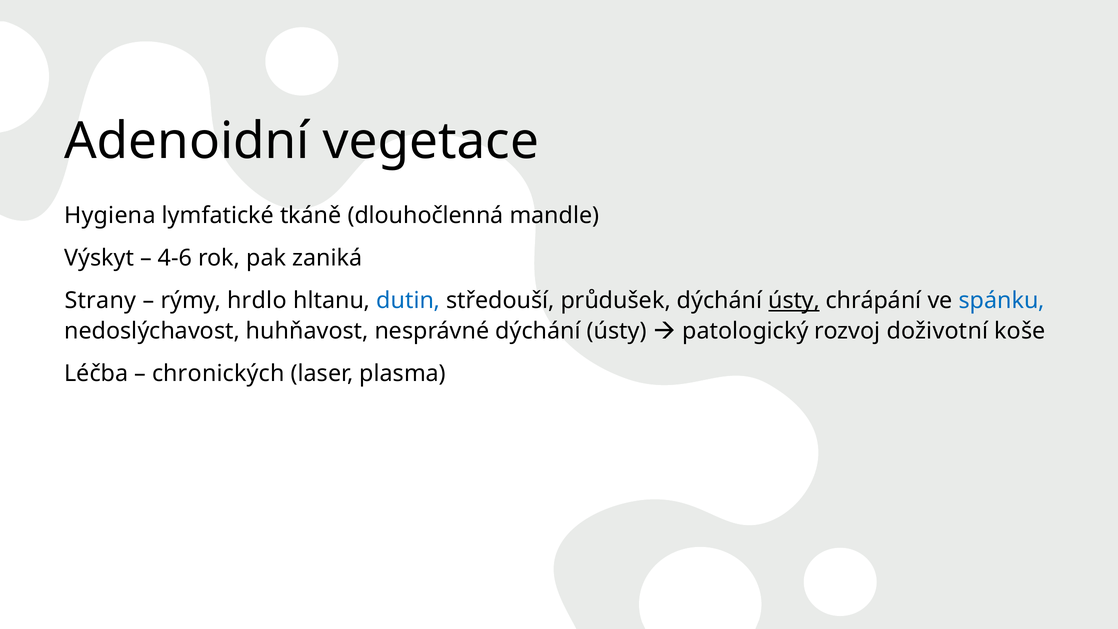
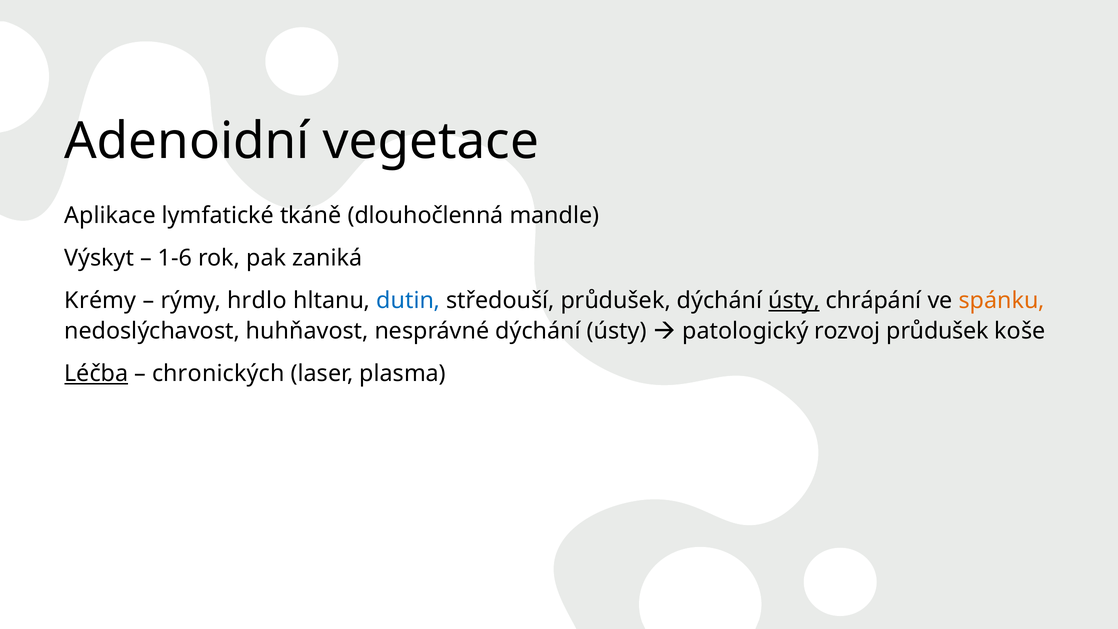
Hygiena: Hygiena -> Aplikace
4-6: 4-6 -> 1-6
Strany: Strany -> Krémy
spánku colour: blue -> orange
rozvoj doživotní: doživotní -> průdušek
Léčba underline: none -> present
